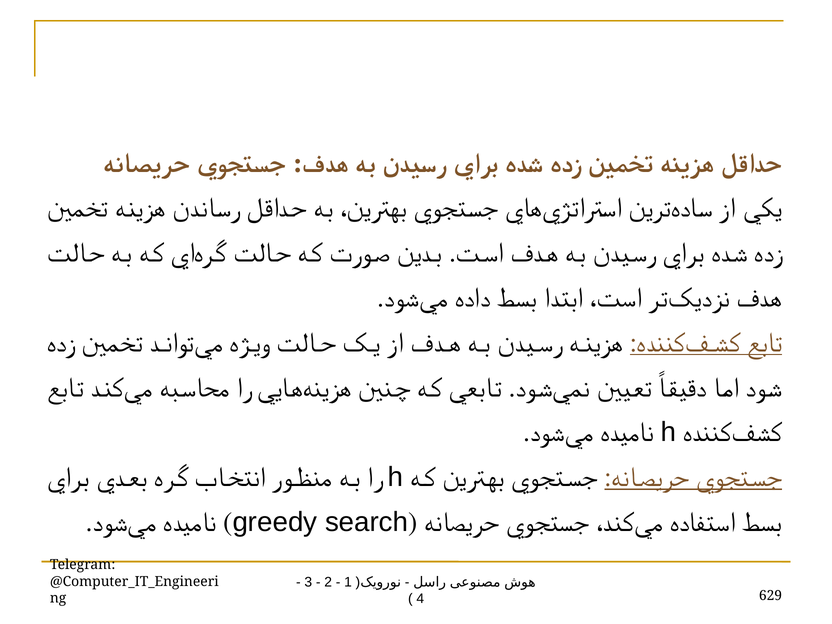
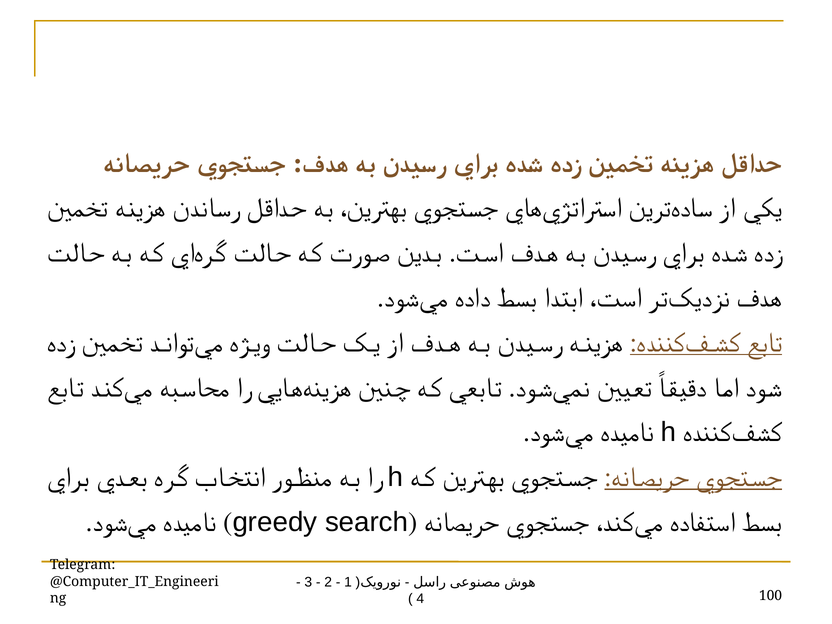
629: 629 -> 100
